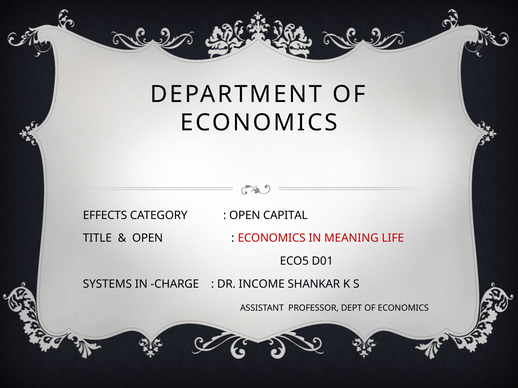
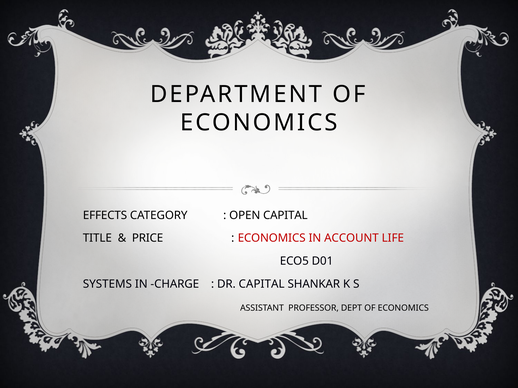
OPEN at (148, 238): OPEN -> PRICE
MEANING: MEANING -> ACCOUNT
DR INCOME: INCOME -> CAPITAL
